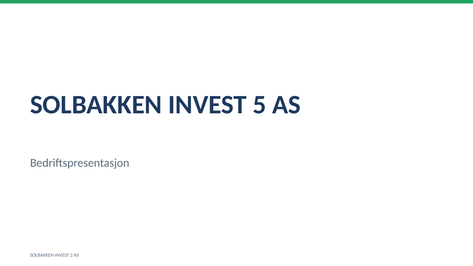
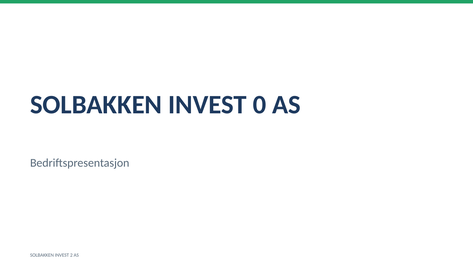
5: 5 -> 0
